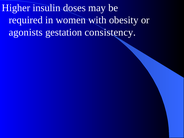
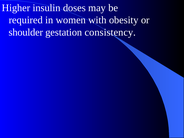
agonists: agonists -> shoulder
